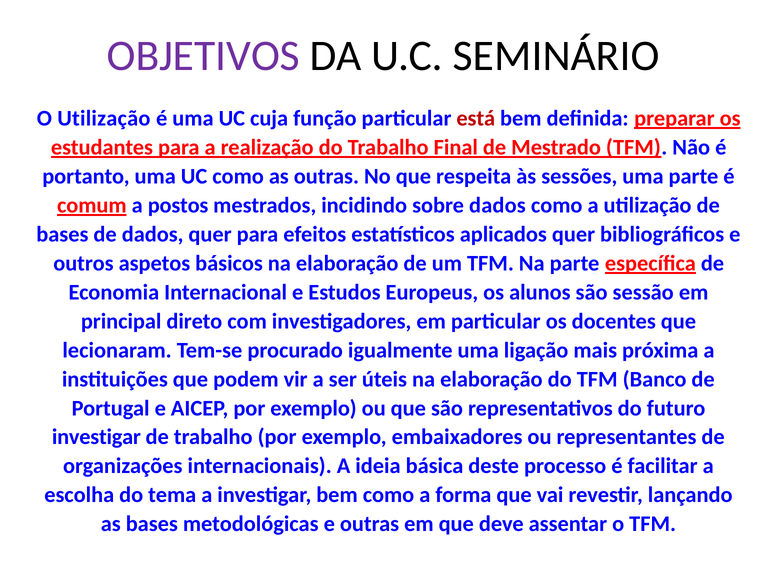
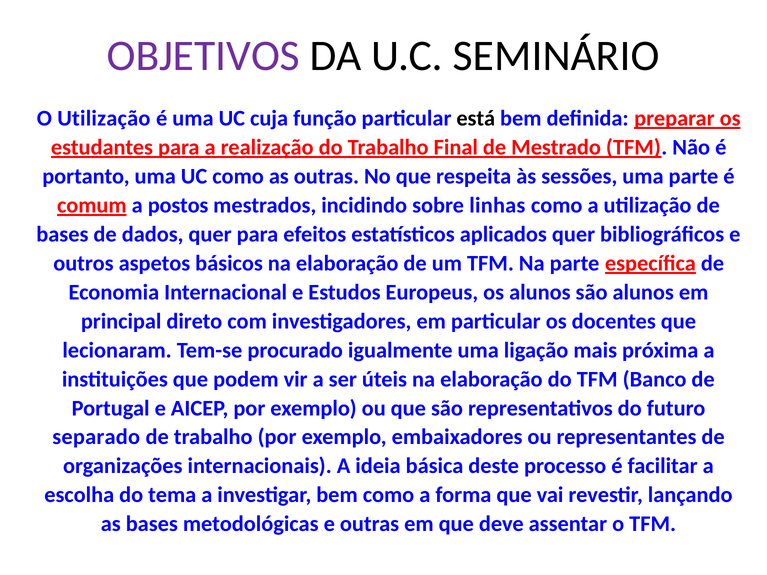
está colour: red -> black
sobre dados: dados -> linhas
são sessão: sessão -> alunos
investigar at (96, 437): investigar -> separado
